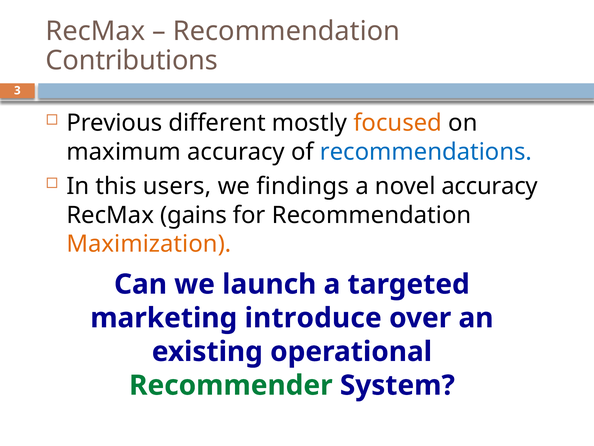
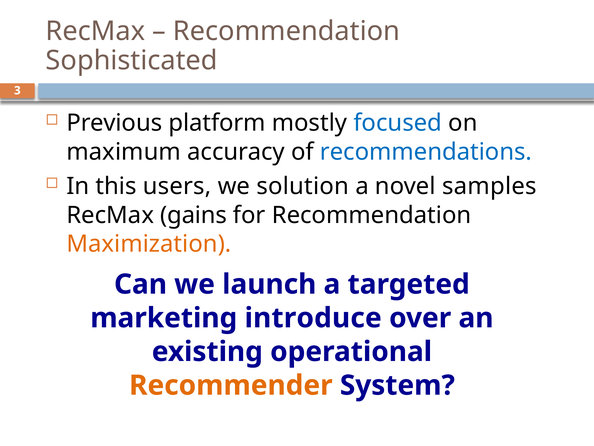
Contributions: Contributions -> Sophisticated
different: different -> platform
focused colour: orange -> blue
findings: findings -> solution
novel accuracy: accuracy -> samples
Recommender colour: green -> orange
